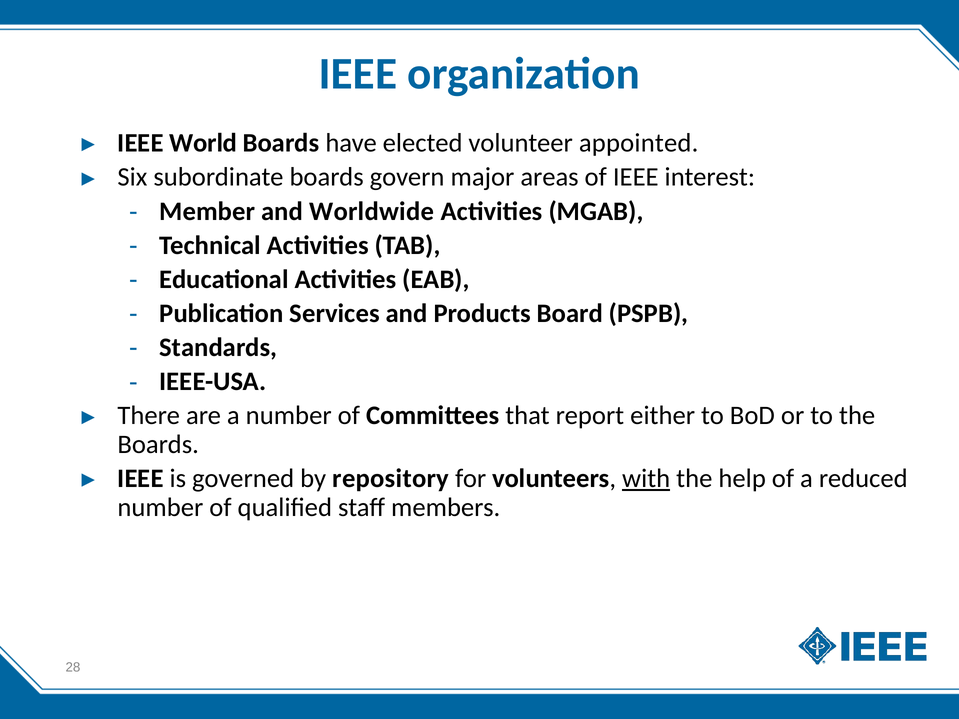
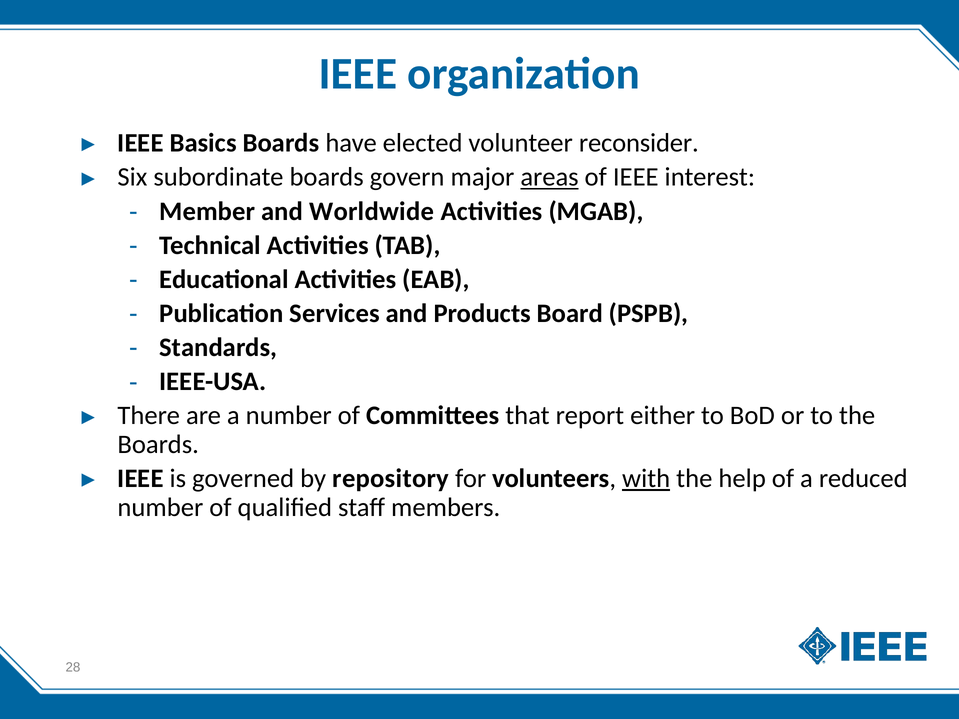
World: World -> Basics
appointed: appointed -> reconsider
areas underline: none -> present
